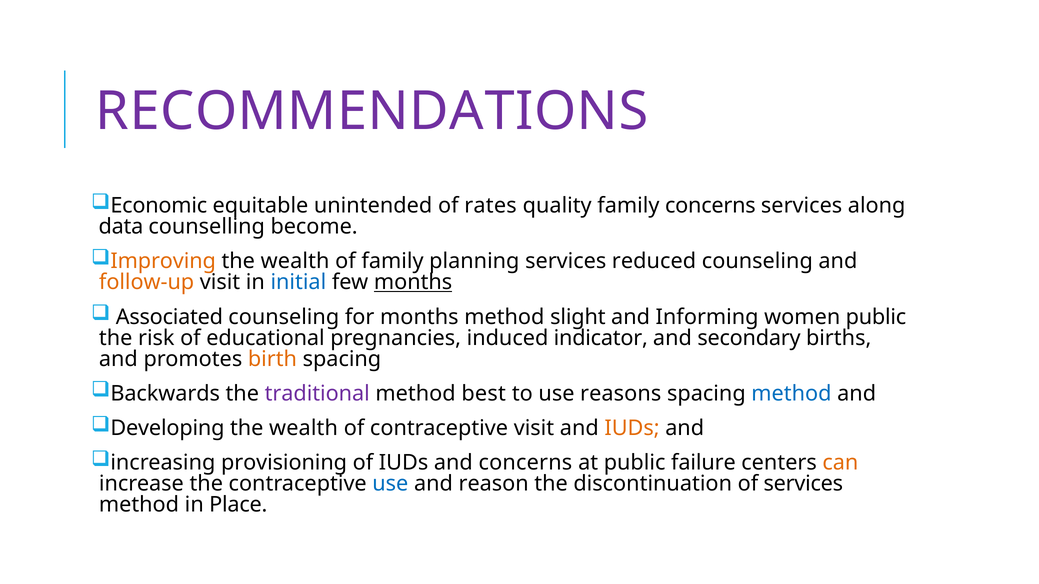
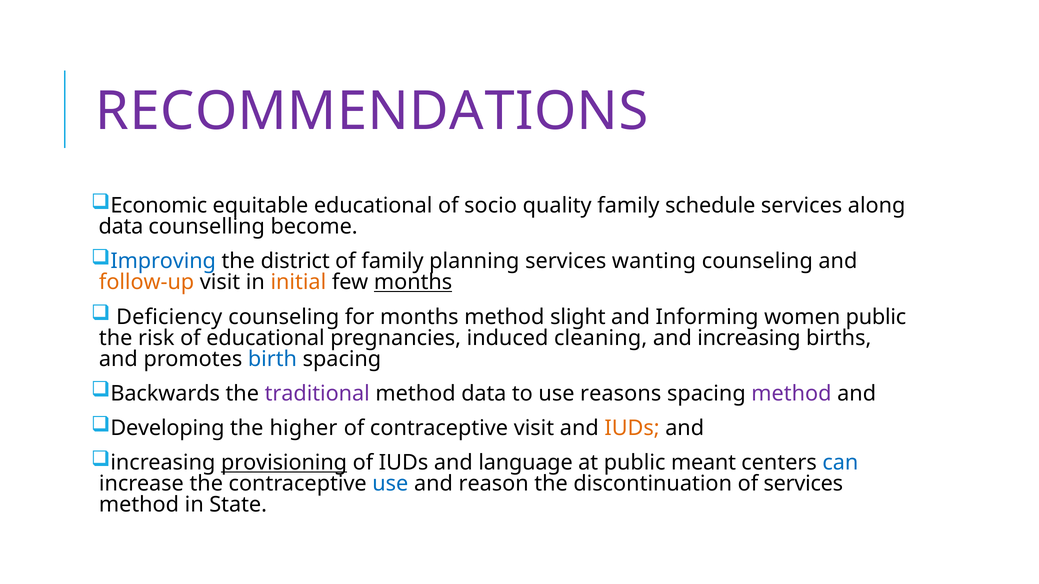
equitable unintended: unintended -> educational
rates: rates -> socio
family concerns: concerns -> schedule
Improving colour: orange -> blue
wealth at (295, 261): wealth -> district
reduced: reduced -> wanting
initial colour: blue -> orange
Associated: Associated -> Deficiency
indicator: indicator -> cleaning
and secondary: secondary -> increasing
birth colour: orange -> blue
method best: best -> data
method at (791, 394) colour: blue -> purple
wealth at (304, 428): wealth -> higher
provisioning underline: none -> present
and concerns: concerns -> language
failure: failure -> meant
can colour: orange -> blue
Place: Place -> State
